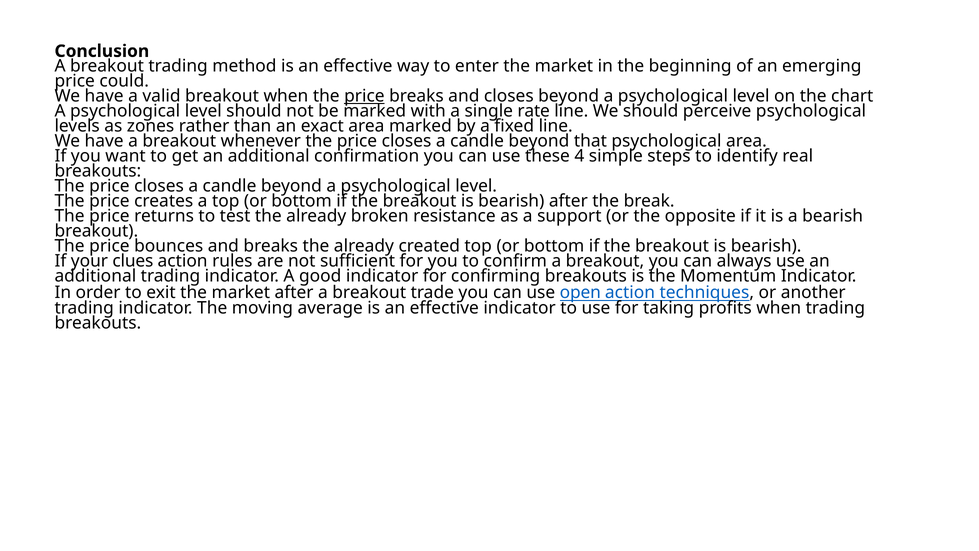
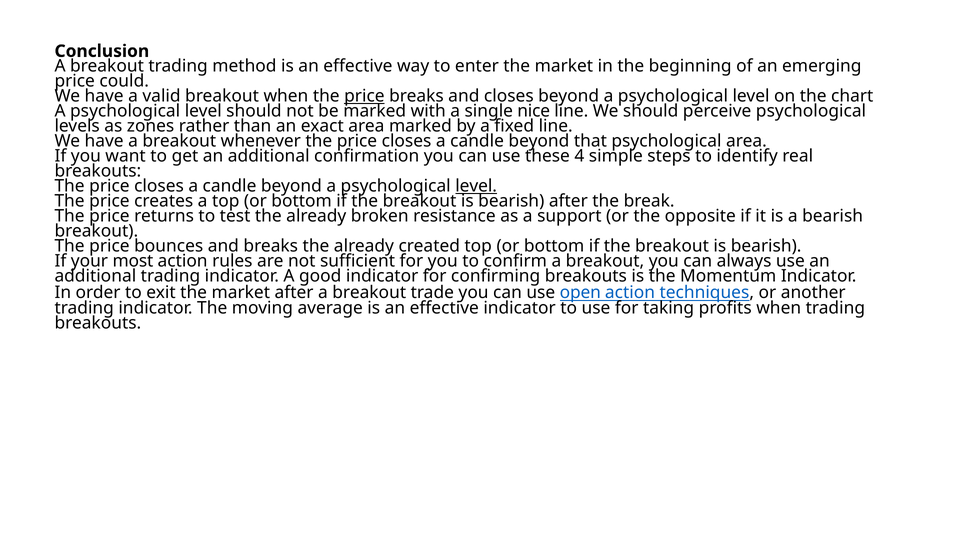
rate: rate -> nice
level at (476, 186) underline: none -> present
clues: clues -> most
